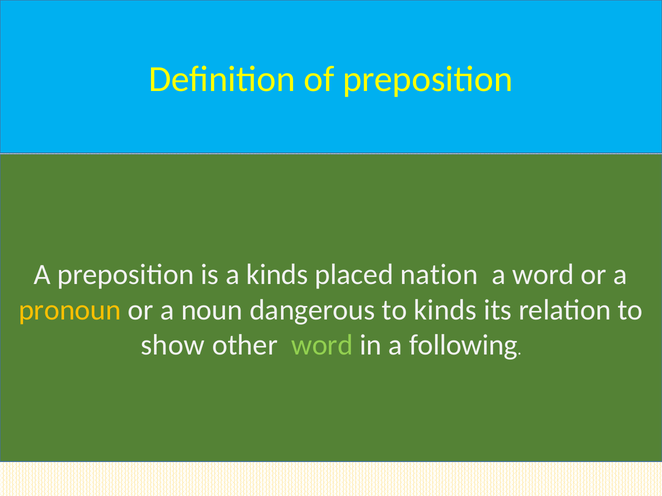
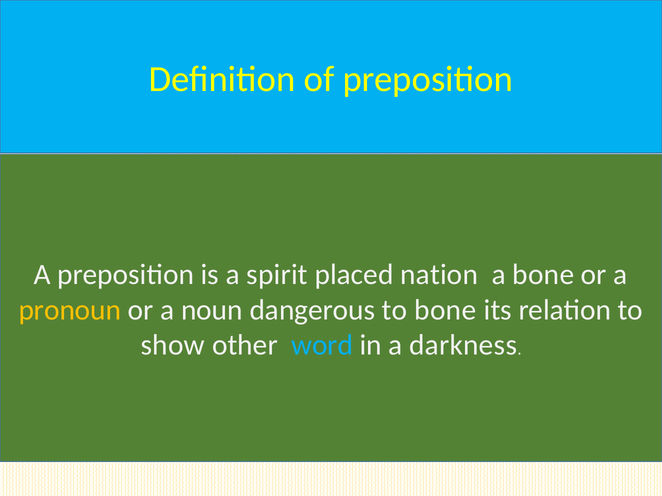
a kinds: kinds -> spirit
a word: word -> bone
to kinds: kinds -> bone
word at (322, 346) colour: light green -> light blue
following: following -> darkness
